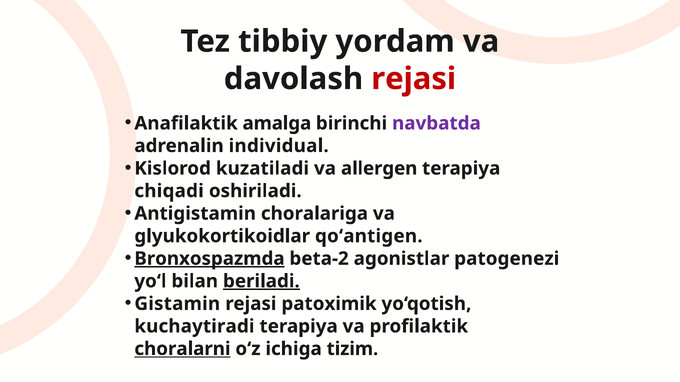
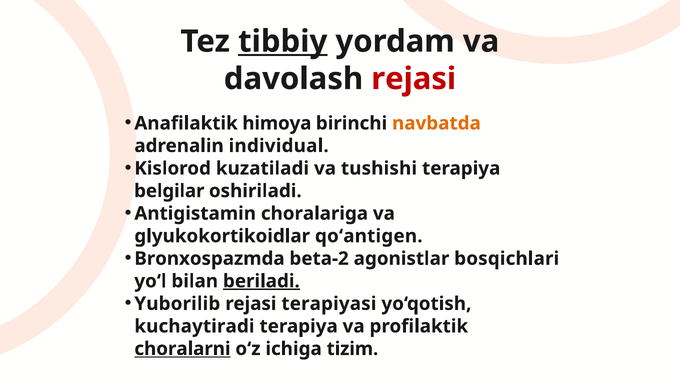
tibbiy underline: none -> present
amalga: amalga -> himoya
navbatda colour: purple -> orange
allergen: allergen -> tushishi
chiqadi: chiqadi -> belgilar
Bronxospazmda underline: present -> none
patogenezi: patogenezi -> bosqichlari
Gistamin: Gistamin -> Yuborilib
patoximik: patoximik -> terapiyasi
